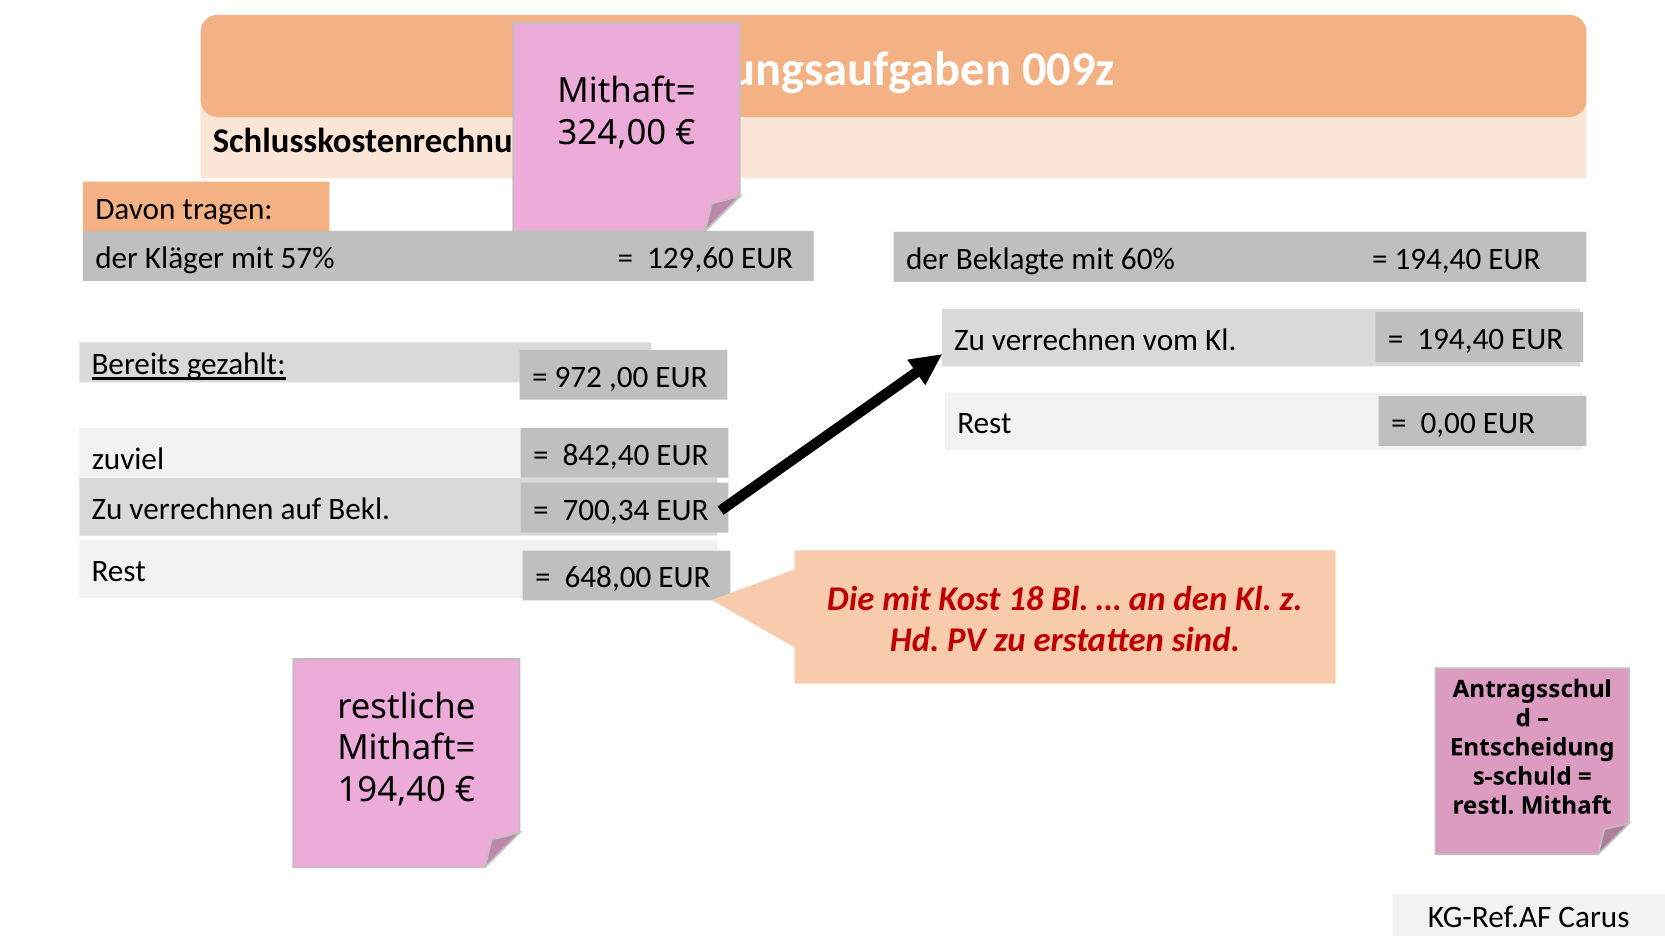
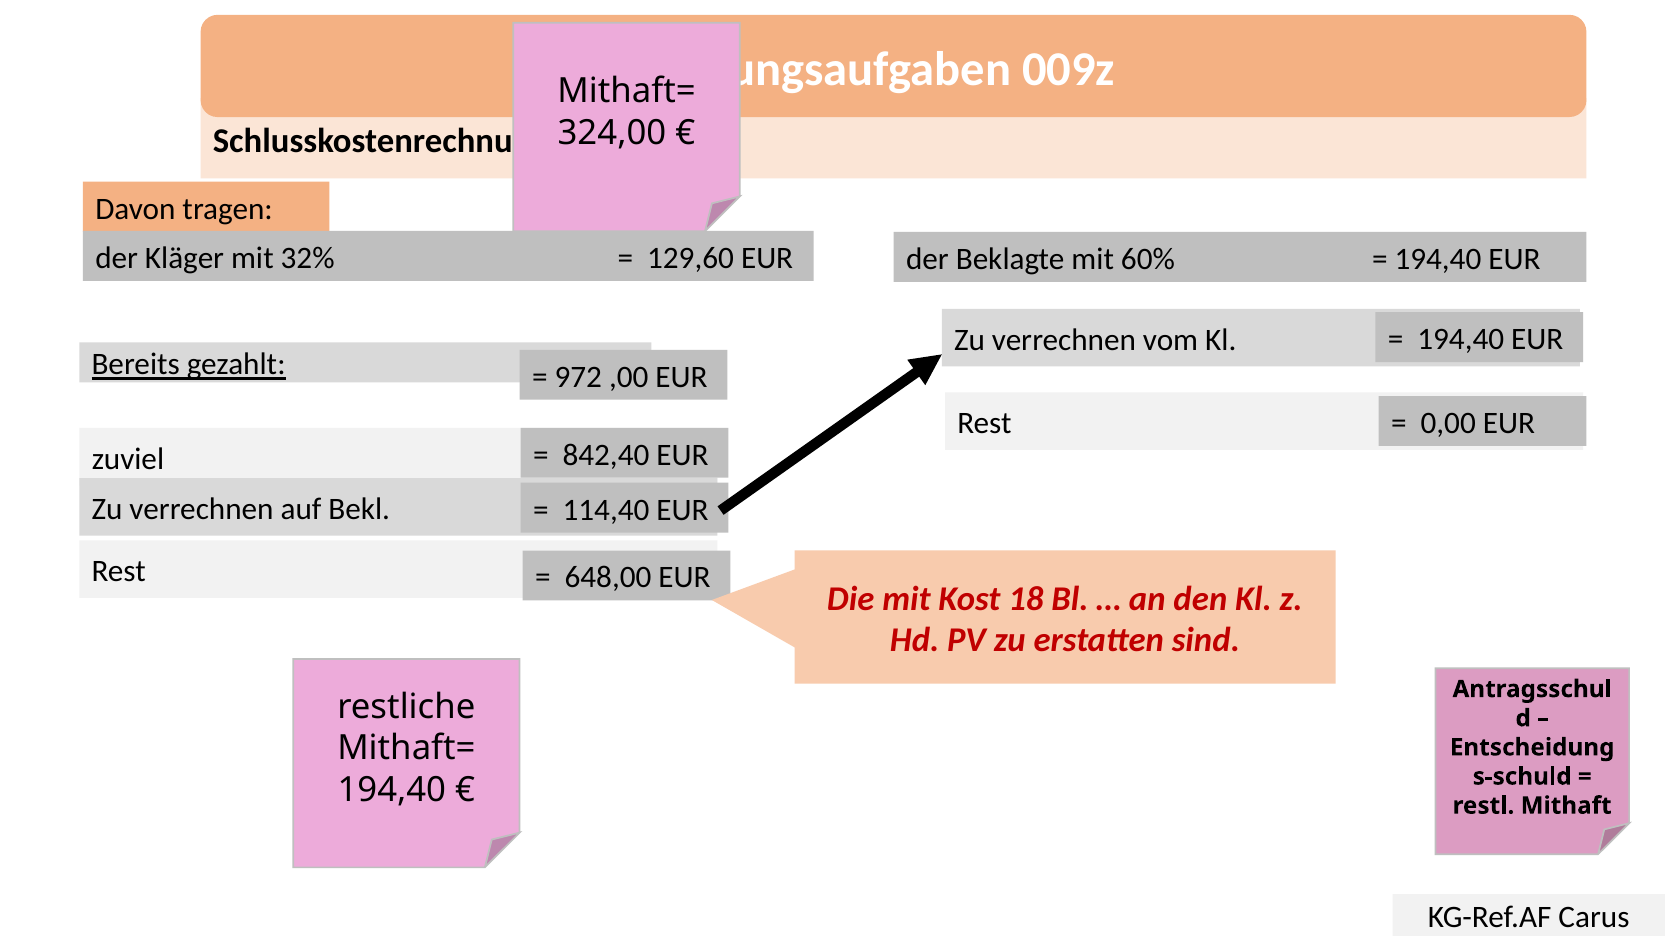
57%: 57% -> 32%
700,34: 700,34 -> 114,40
